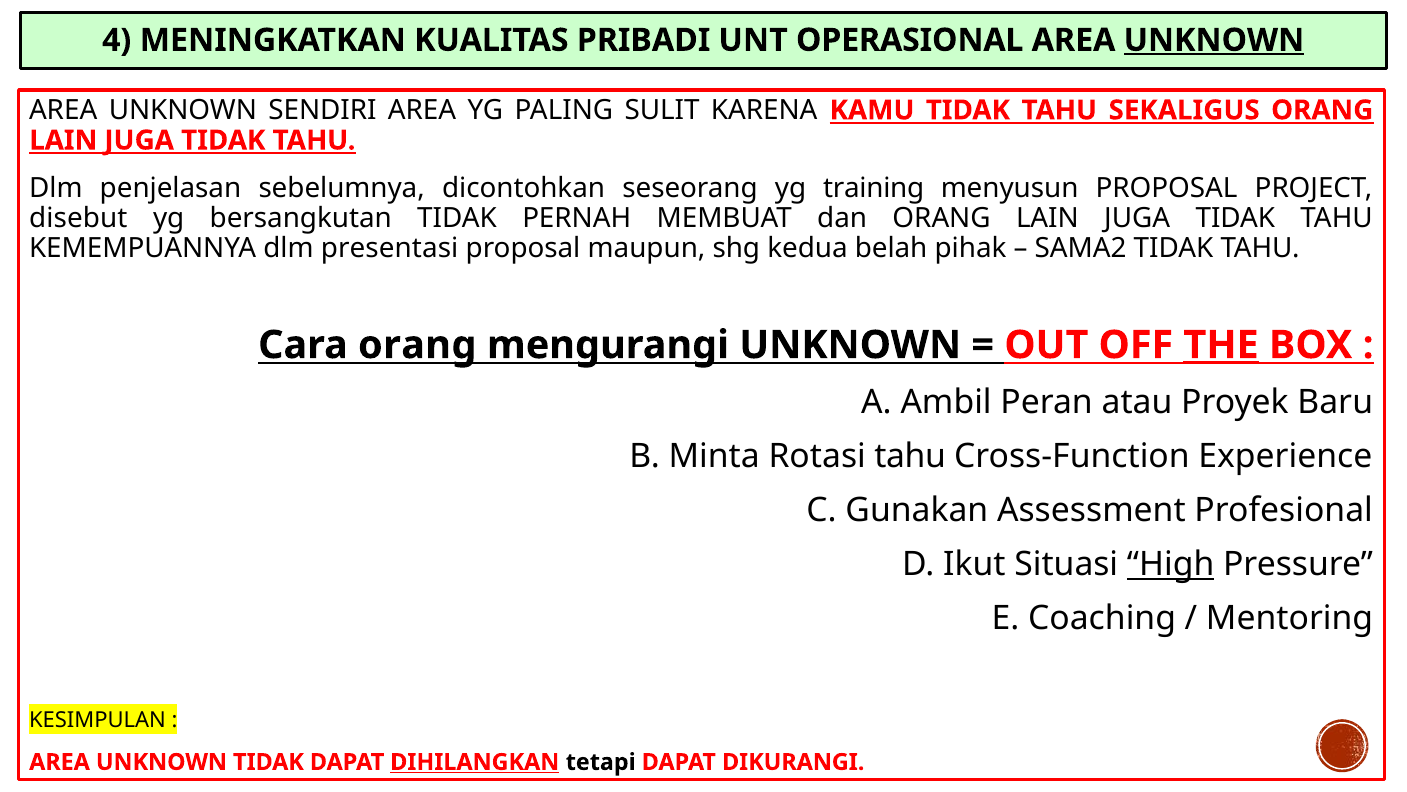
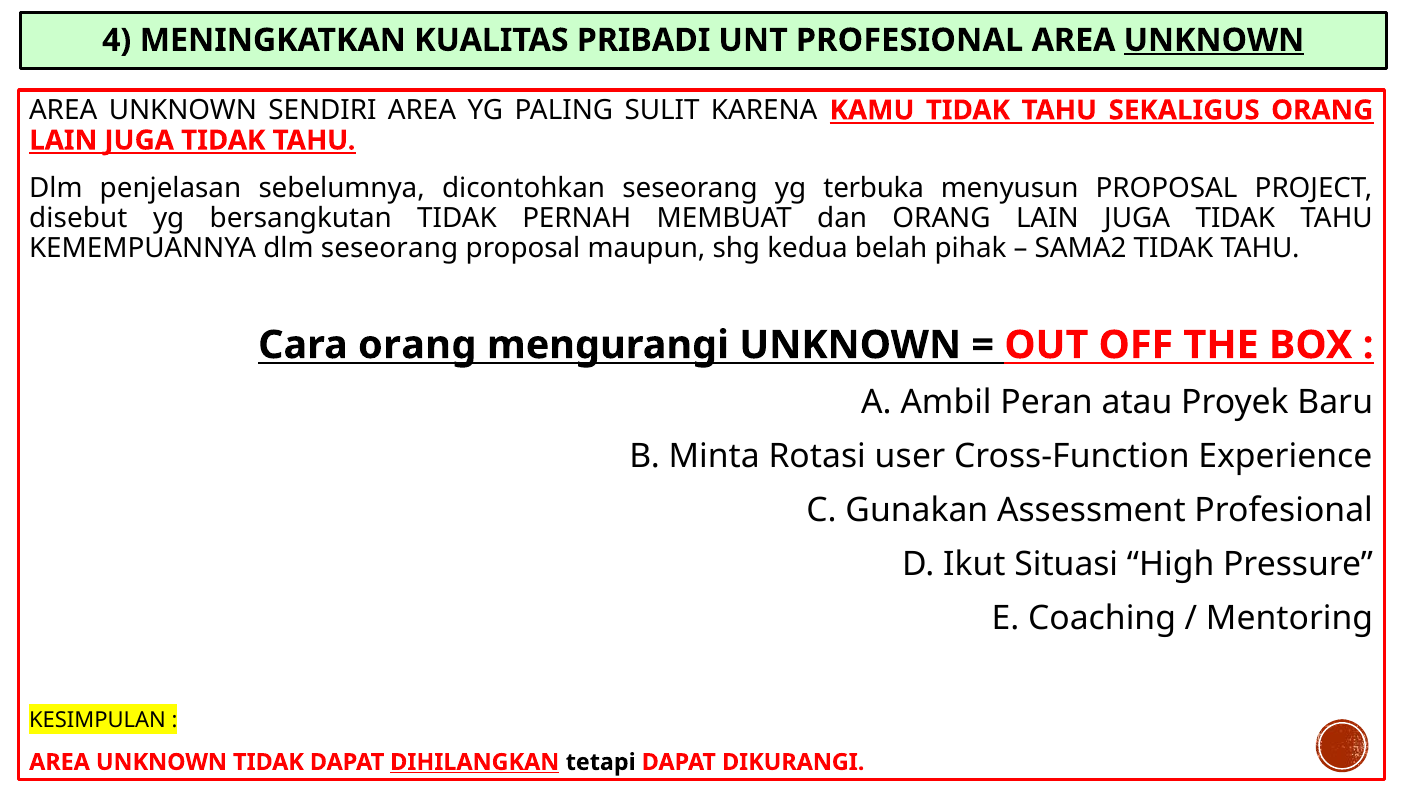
UNT OPERASIONAL: OPERASIONAL -> PROFESIONAL
training: training -> terbuka
dlm presentasi: presentasi -> seseorang
THE underline: present -> none
Rotasi tahu: tahu -> user
High underline: present -> none
